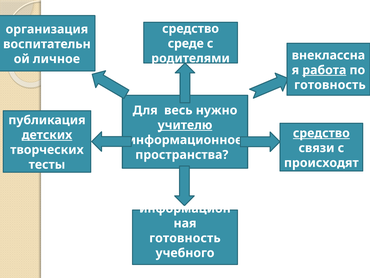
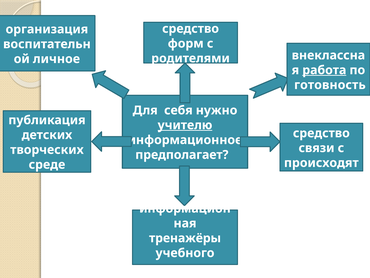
среде: среде -> форм
весь: весь -> себя
средство at (321, 133) underline: present -> none
детских underline: present -> none
пространства: пространства -> предполагает
тесты: тесты -> среде
готовность at (185, 238): готовность -> тренажёры
